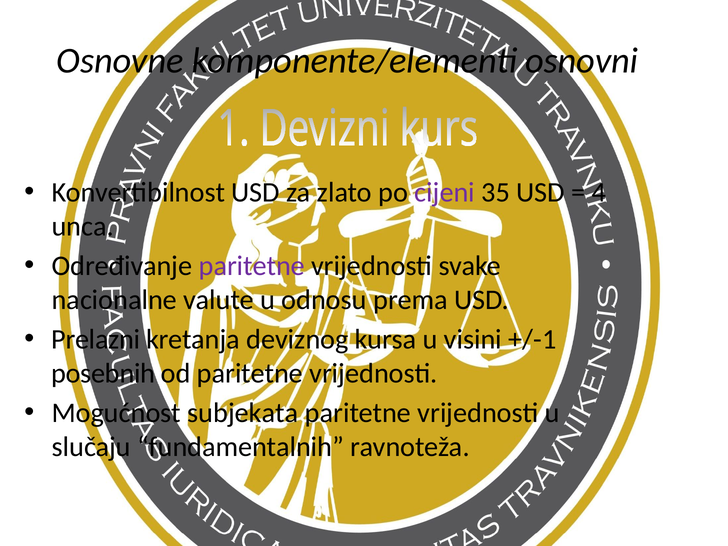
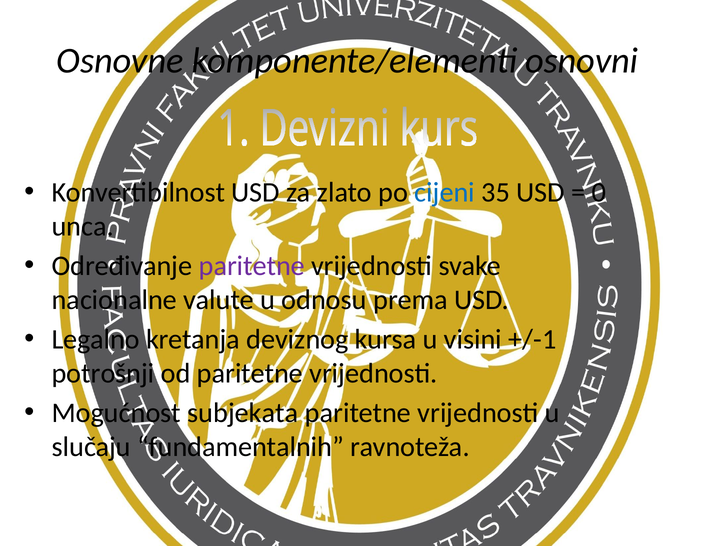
cijeni colour: purple -> blue
4: 4 -> 0
Prelazni: Prelazni -> Legalno
posebnih: posebnih -> potrošnji
